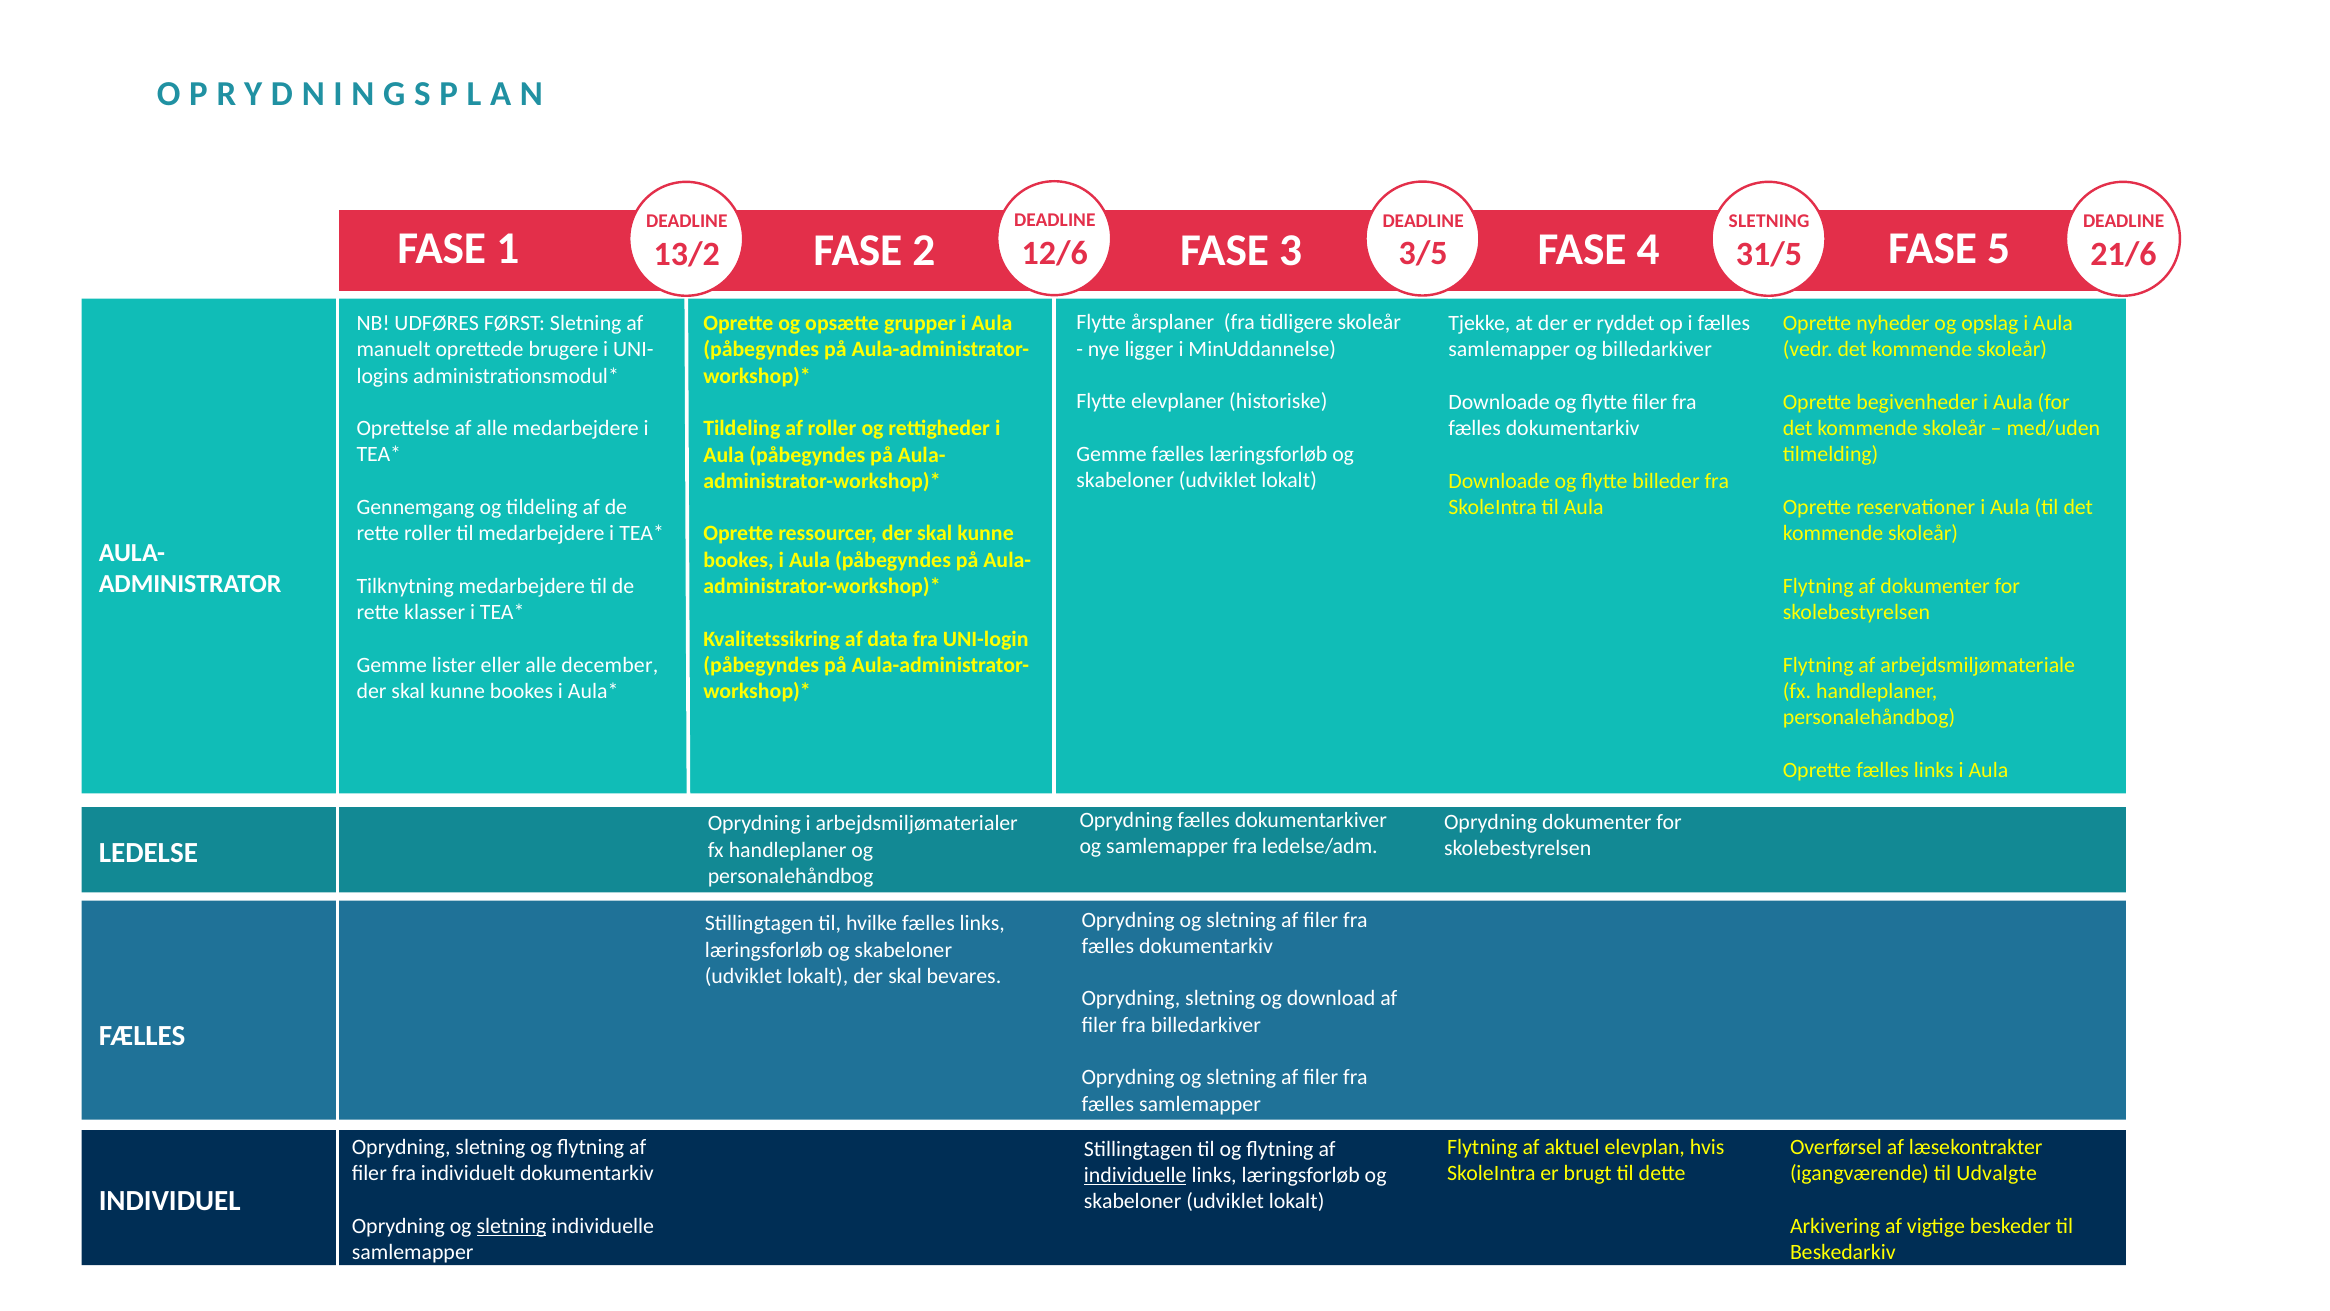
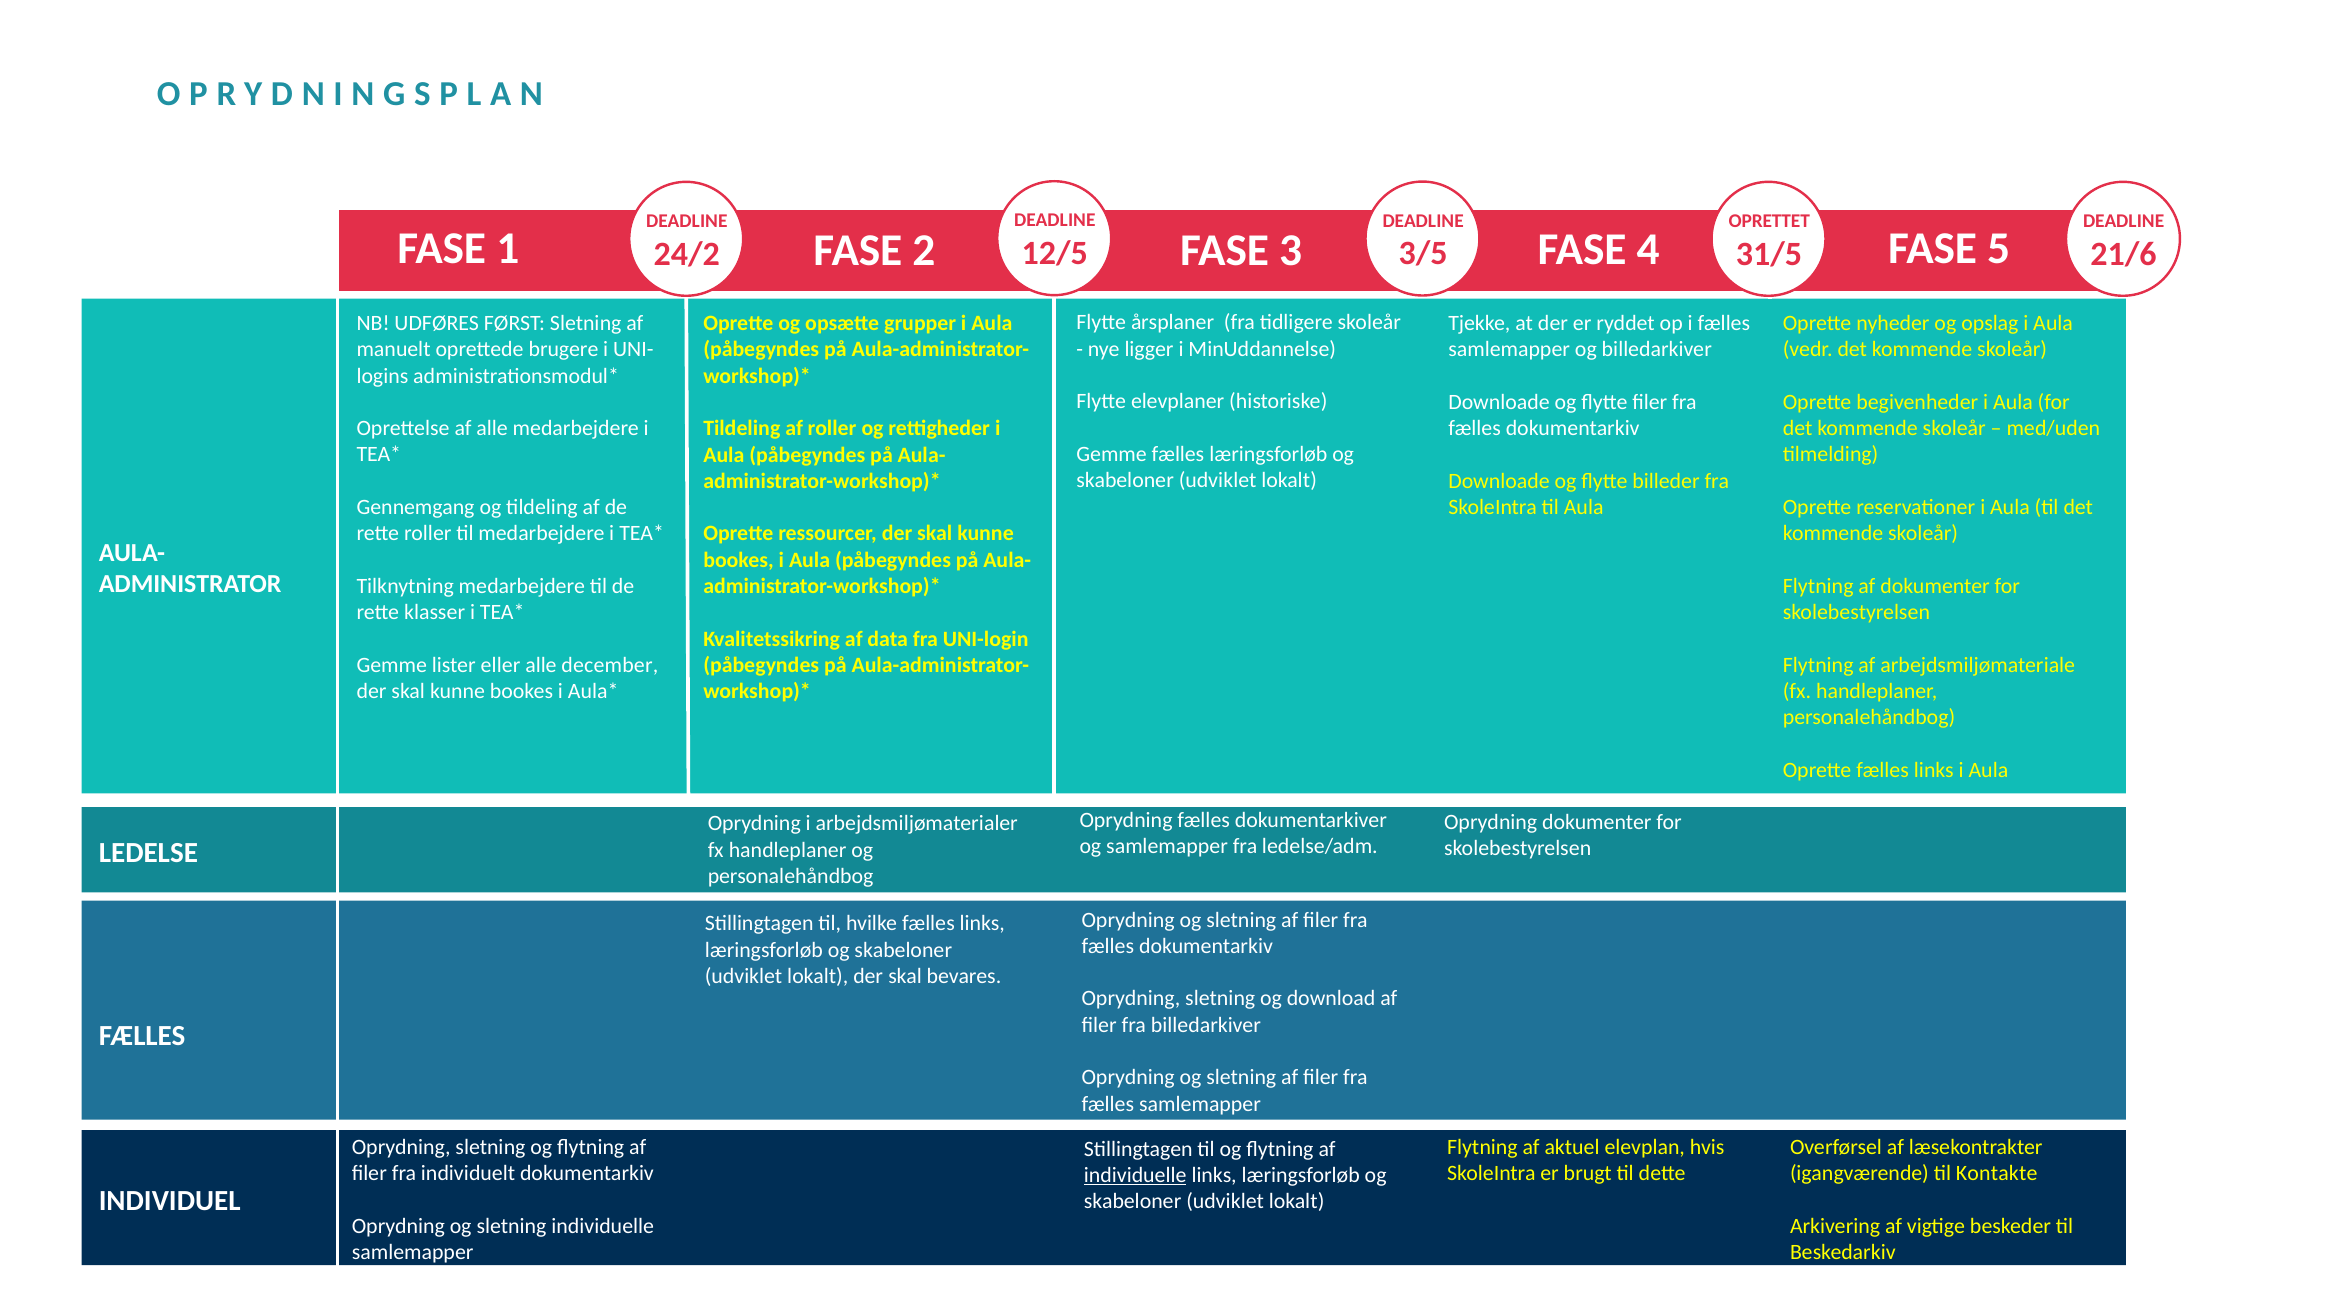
SLETNING at (1769, 221): SLETNING -> OPRETTET
12/6: 12/6 -> 12/5
13/2: 13/2 -> 24/2
Udvalgte: Udvalgte -> Kontakte
sletning at (512, 1226) underline: present -> none
